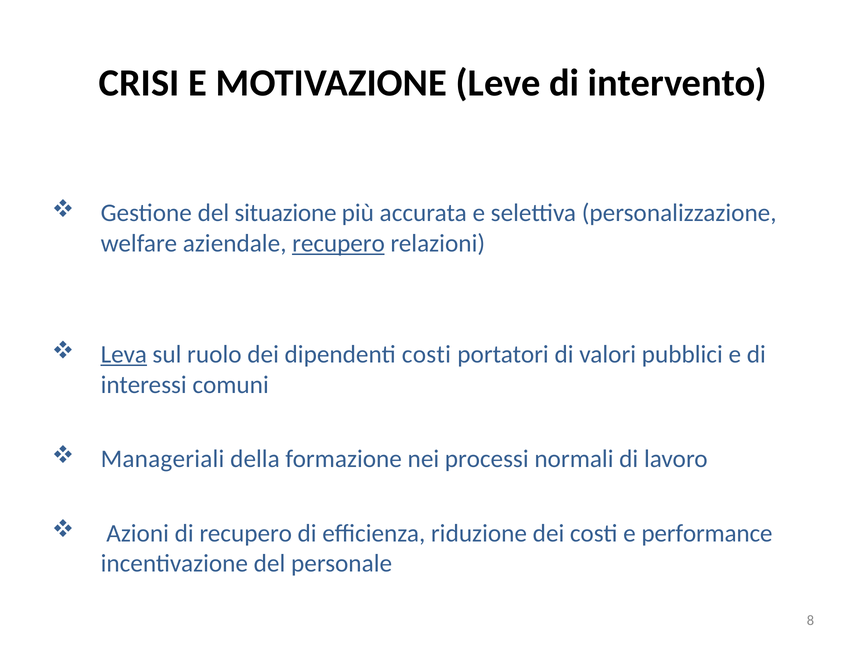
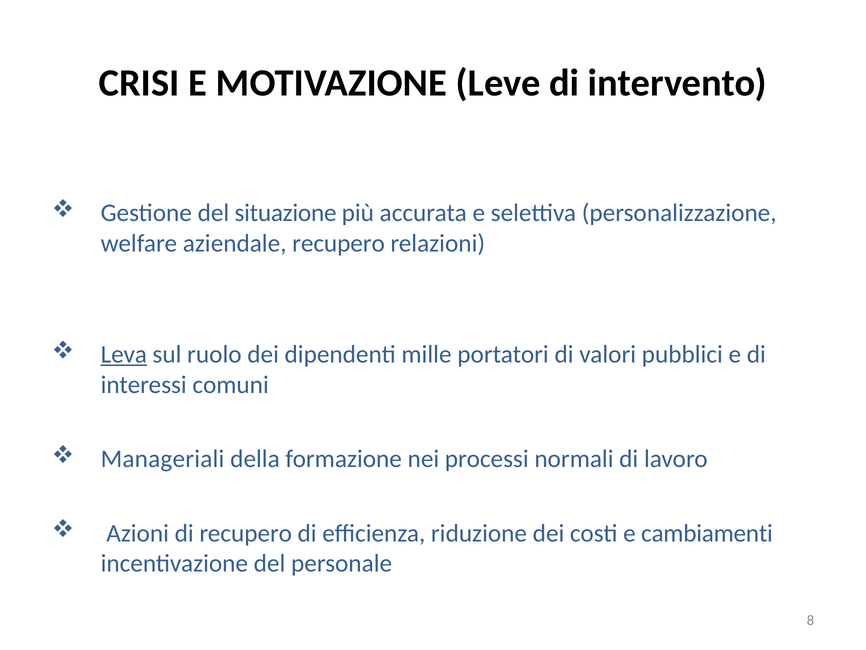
recupero at (339, 243) underline: present -> none
dipendenti costi: costi -> mille
performance: performance -> cambiamenti
